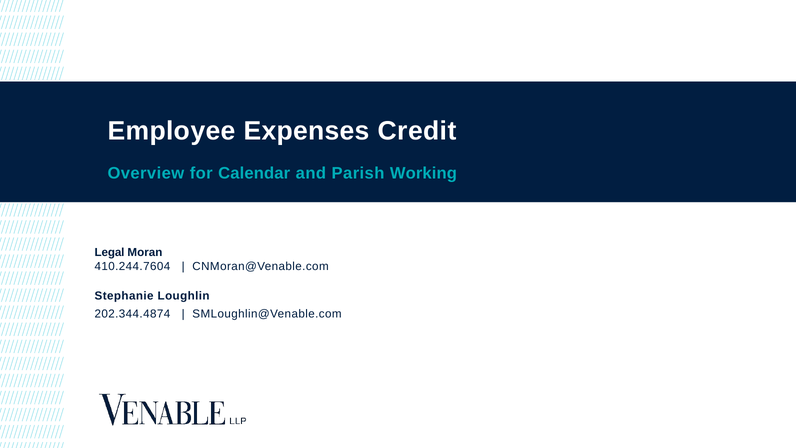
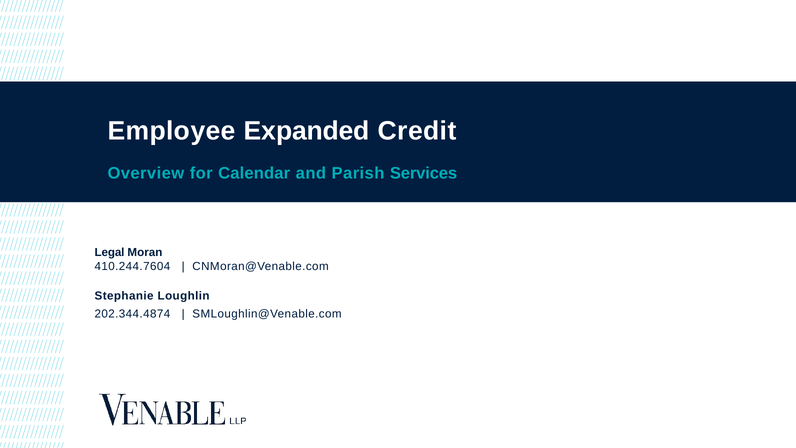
Expenses: Expenses -> Expanded
Working: Working -> Services
